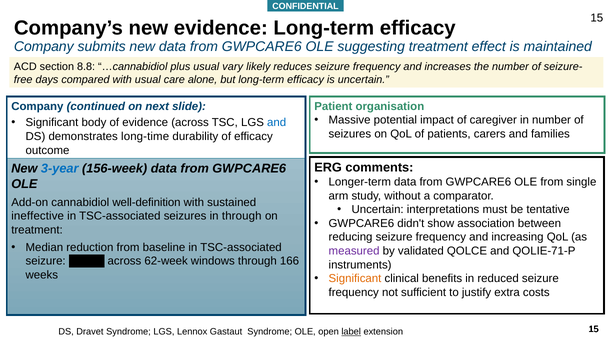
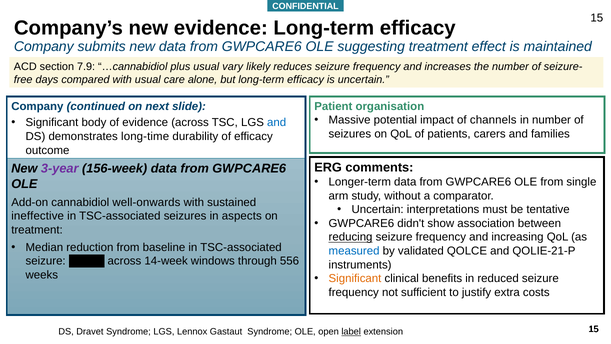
8.8: 8.8 -> 7.9
caregiver: caregiver -> channels
3-year colour: blue -> purple
well-definition: well-definition -> well-onwards
in through: through -> aspects
reducing underline: none -> present
measured colour: purple -> blue
QOLIE-71-P: QOLIE-71-P -> QOLIE-21-P
62-week: 62-week -> 14-week
166: 166 -> 556
